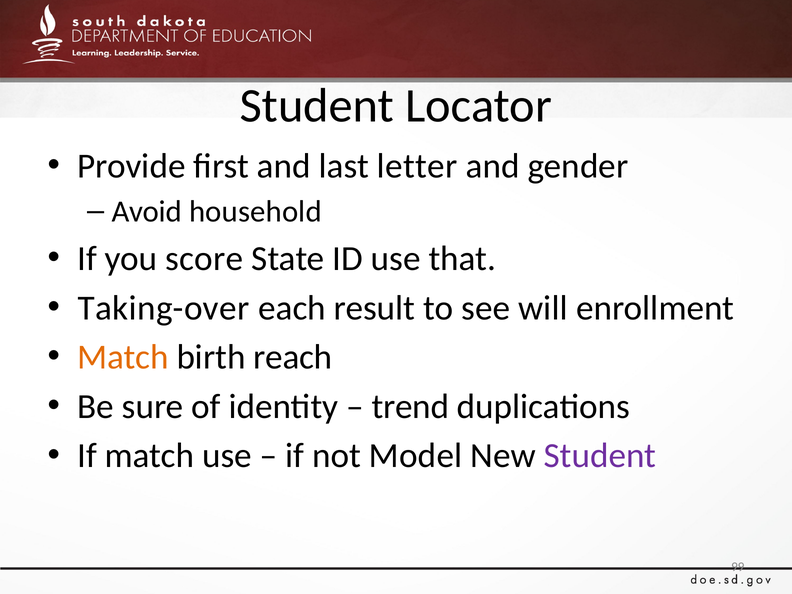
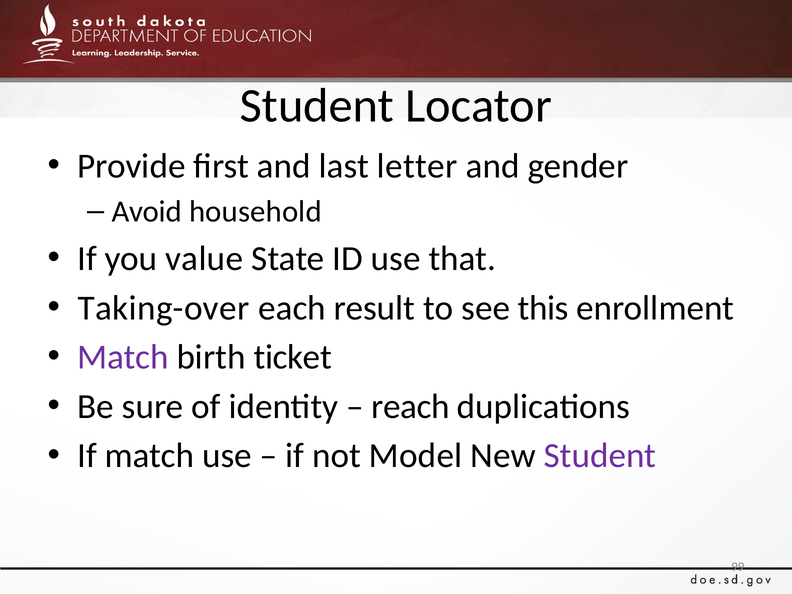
score: score -> value
will: will -> this
Match at (123, 357) colour: orange -> purple
reach: reach -> ticket
trend: trend -> reach
